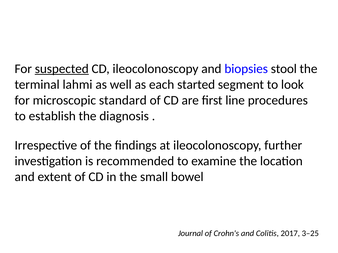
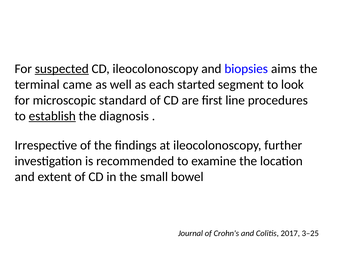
stool: stool -> aims
lahmi: lahmi -> came
establish underline: none -> present
